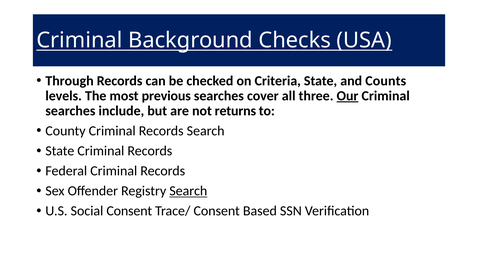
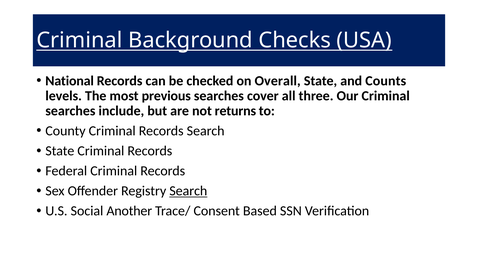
Through: Through -> National
Criteria: Criteria -> Overall
Our underline: present -> none
Social Consent: Consent -> Another
